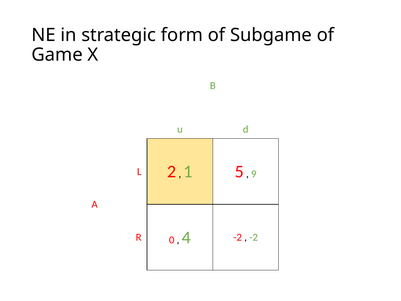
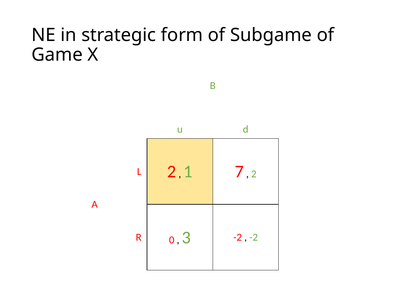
5: 5 -> 7
9 at (254, 174): 9 -> 2
4: 4 -> 3
